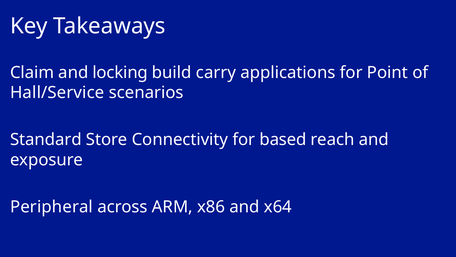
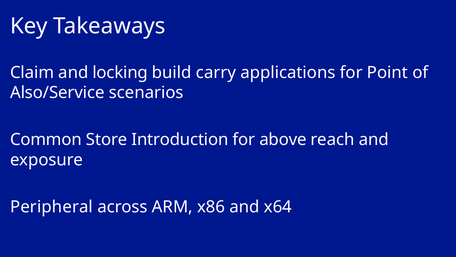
Hall/Service: Hall/Service -> Also/Service
Standard: Standard -> Common
Connectivity: Connectivity -> Introduction
based: based -> above
